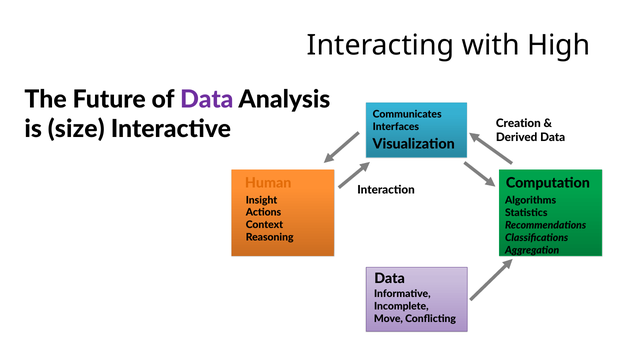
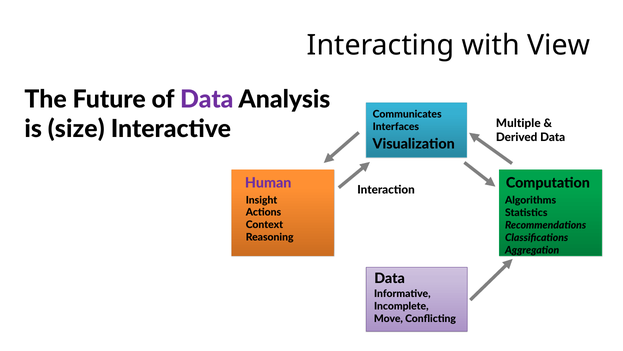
High: High -> View
Creation: Creation -> Multiple
Human colour: orange -> purple
